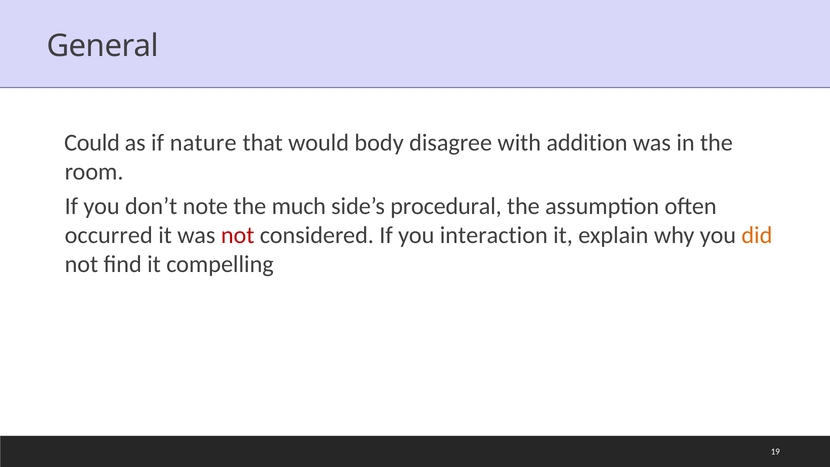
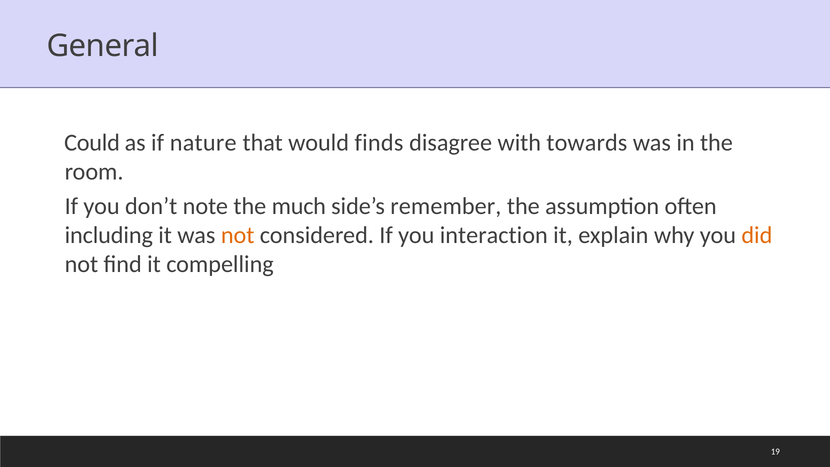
body: body -> finds
addition: addition -> towards
procedural: procedural -> remember
occurred: occurred -> including
not at (238, 235) colour: red -> orange
